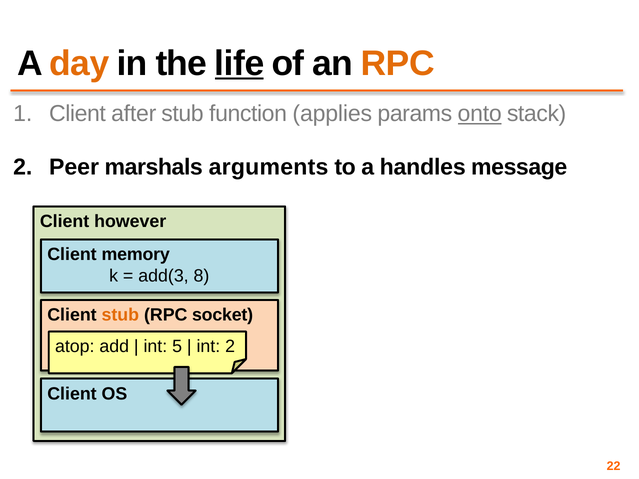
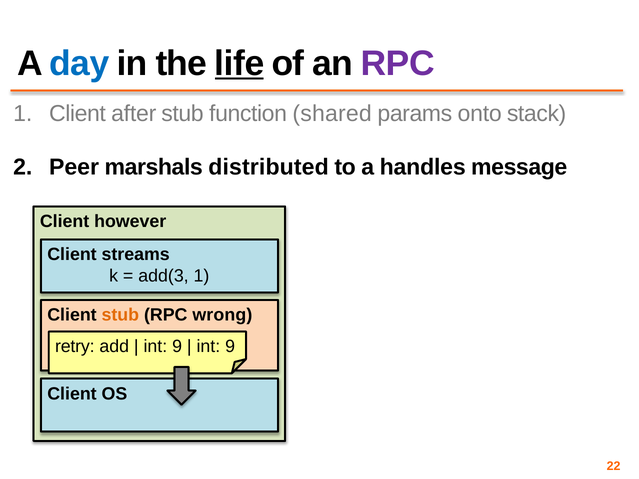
day colour: orange -> blue
RPC at (398, 63) colour: orange -> purple
applies: applies -> shared
onto underline: present -> none
arguments: arguments -> distributed
memory: memory -> streams
add(3 8: 8 -> 1
socket: socket -> wrong
atop: atop -> retry
5 at (177, 347): 5 -> 9
2 at (230, 347): 2 -> 9
